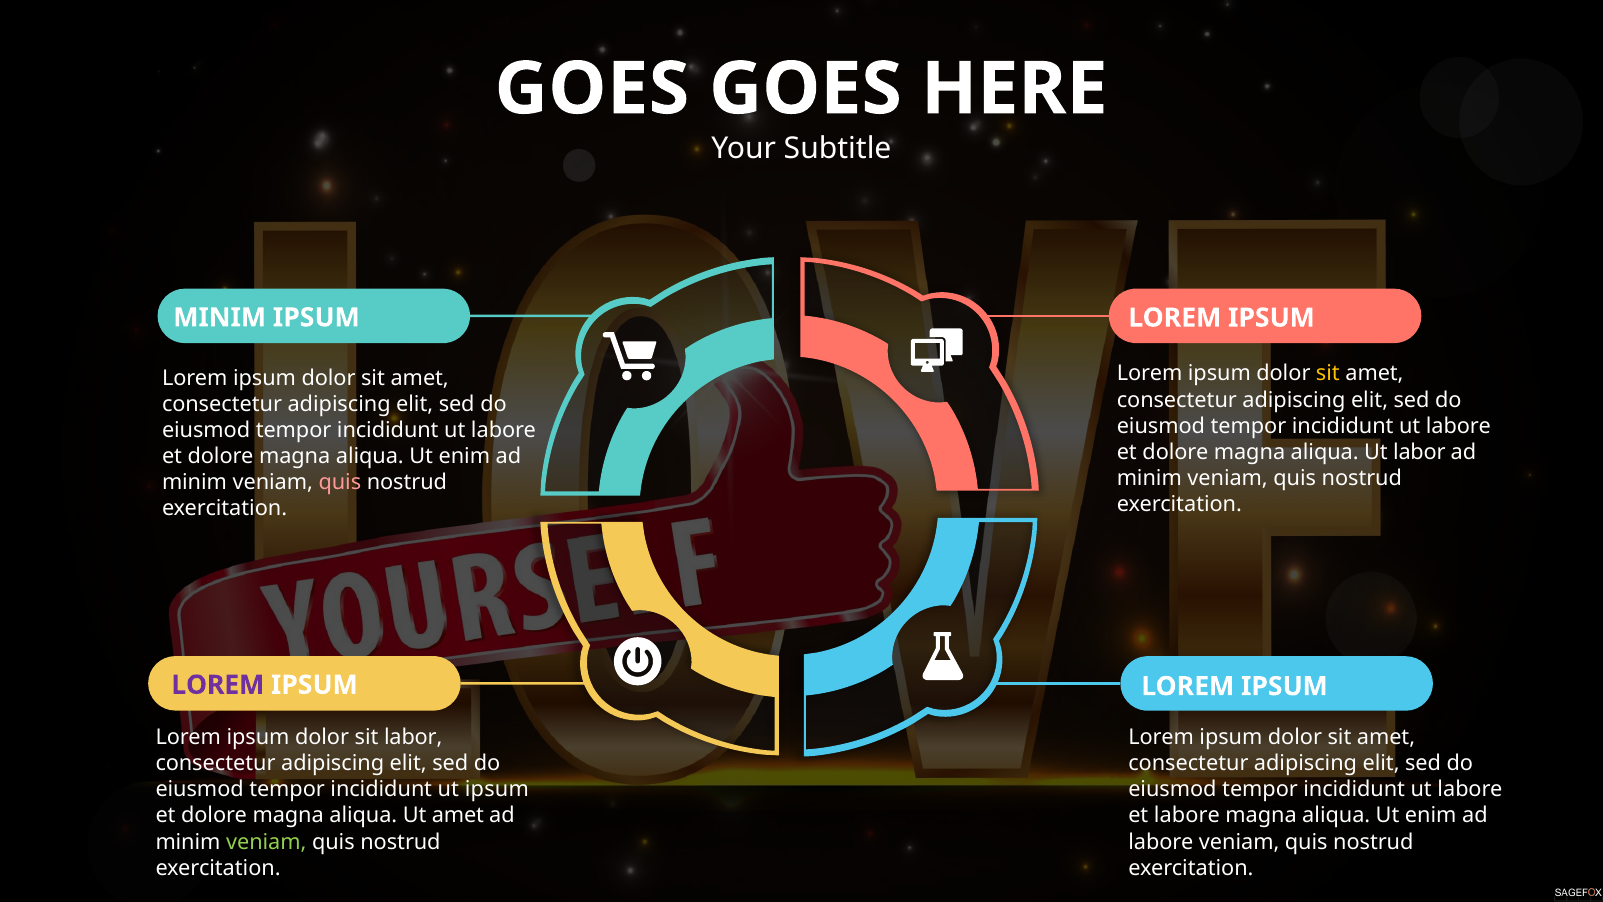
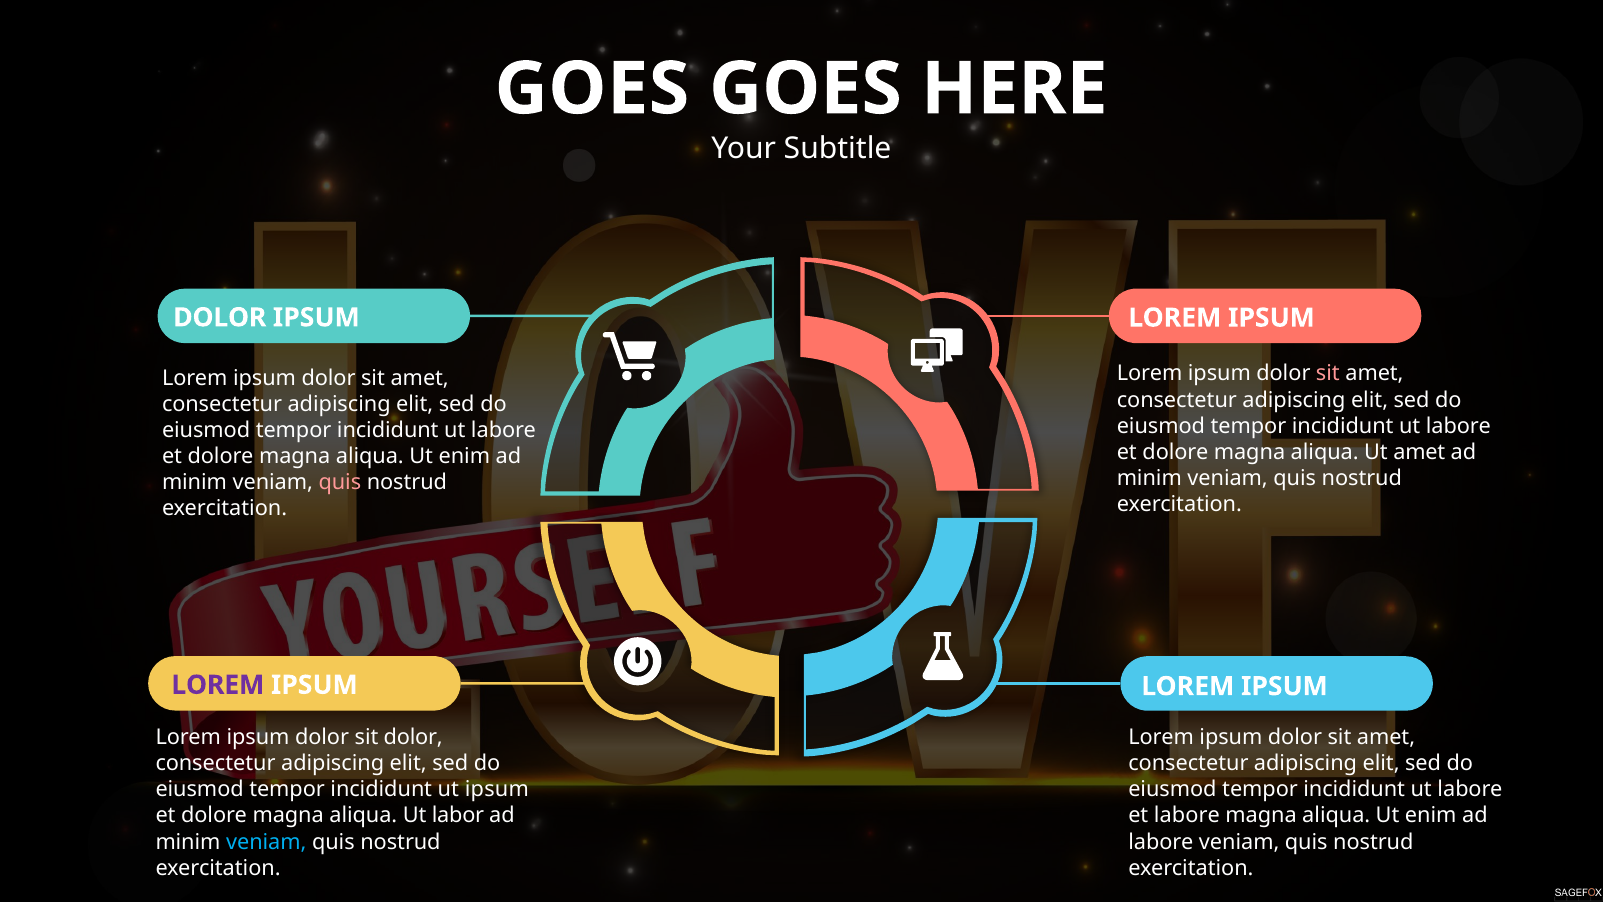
MINIM at (220, 317): MINIM -> DOLOR
sit at (1328, 374) colour: yellow -> pink
Ut labor: labor -> amet
sit labor: labor -> dolor
Ut amet: amet -> labor
veniam at (266, 842) colour: light green -> light blue
